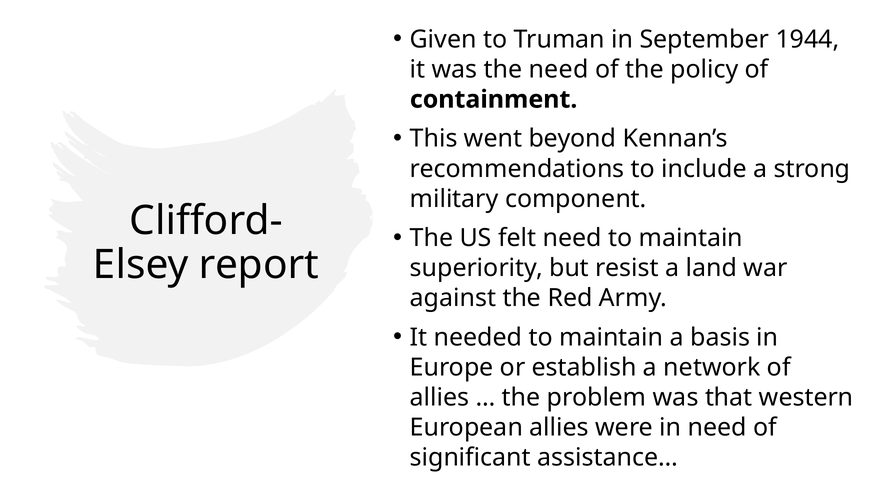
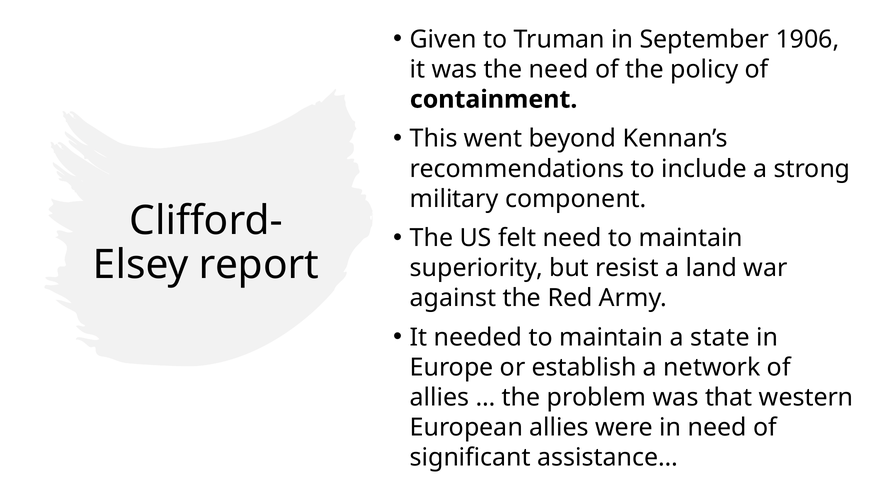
1944: 1944 -> 1906
basis: basis -> state
